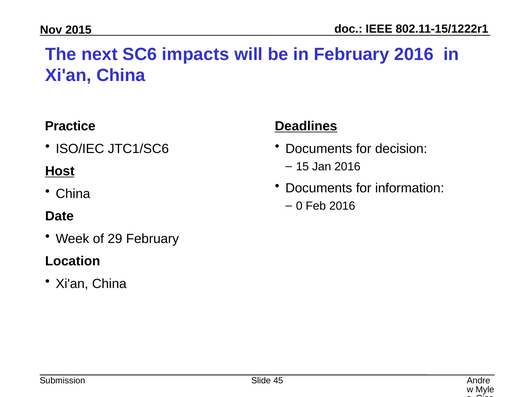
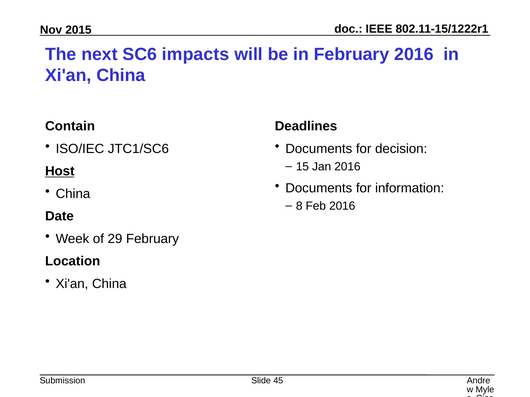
Practice: Practice -> Contain
Deadlines underline: present -> none
0: 0 -> 8
